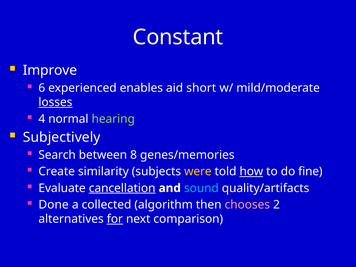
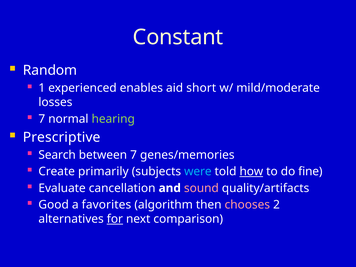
Improve: Improve -> Random
6: 6 -> 1
losses underline: present -> none
4 at (42, 119): 4 -> 7
Subjectively: Subjectively -> Prescriptive
between 8: 8 -> 7
similarity: similarity -> primarily
were colour: yellow -> light blue
cancellation underline: present -> none
sound colour: light blue -> pink
Done: Done -> Good
collected: collected -> favorites
